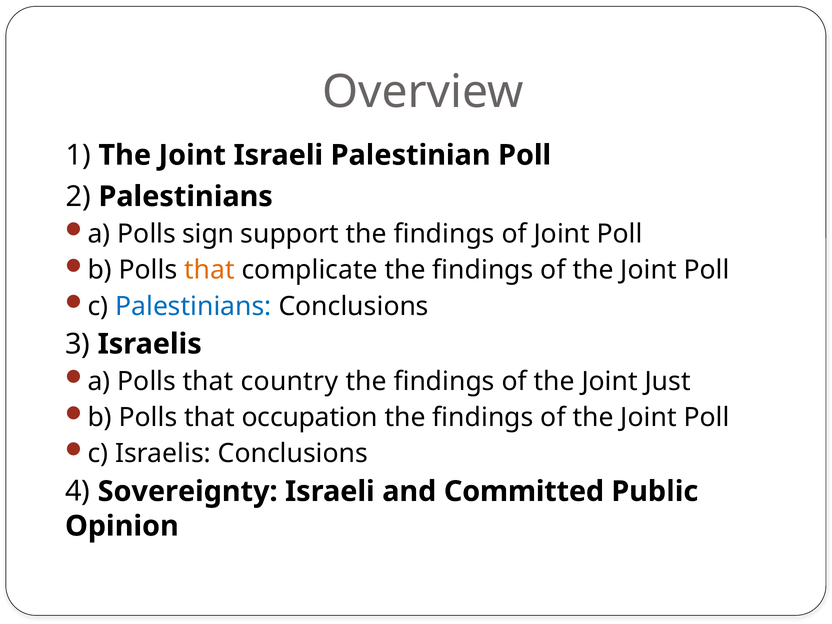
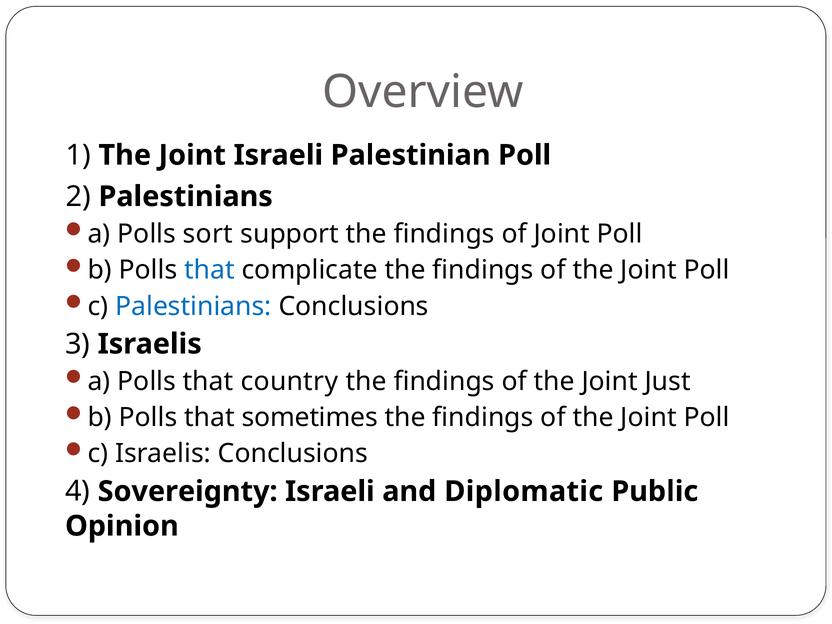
sign: sign -> sort
that at (209, 270) colour: orange -> blue
occupation: occupation -> sometimes
Committed: Committed -> Diplomatic
